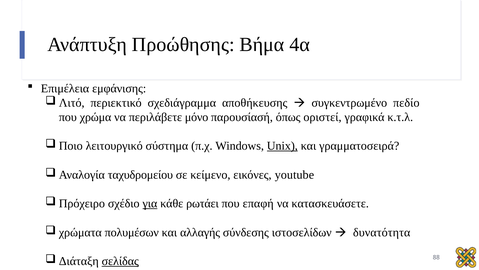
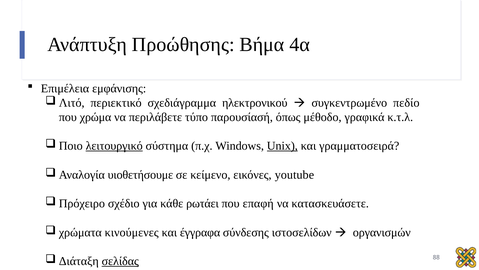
αποθήκευσης: αποθήκευσης -> ηλεκτρονικού
μόνο: μόνο -> τύπο
οριστεί: οριστεί -> μέθοδο
λειτουργικό underline: none -> present
ταχυδρομείου: ταχυδρομείου -> υιοθετήσουμε
για underline: present -> none
πολυμέσων: πολυμέσων -> κινούμενες
αλλαγής: αλλαγής -> έγγραφα
δυνατότητα: δυνατότητα -> οργανισμών
